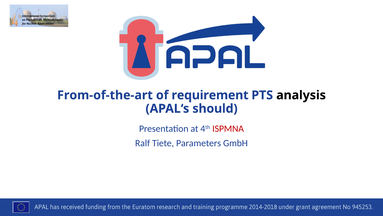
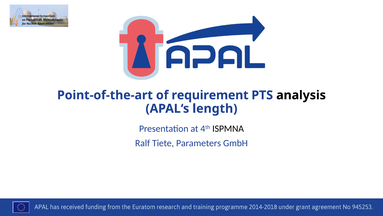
From-of-the-art: From-of-the-art -> Point-of-the-art
should: should -> length
ISPMNA colour: red -> black
